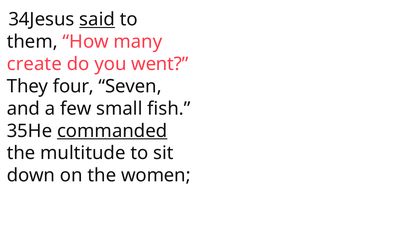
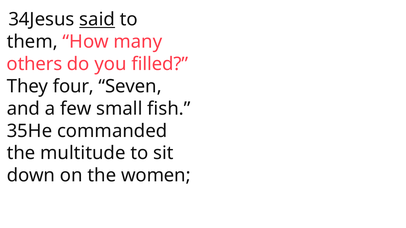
create: create -> others
went: went -> filled
commanded underline: present -> none
